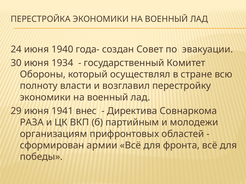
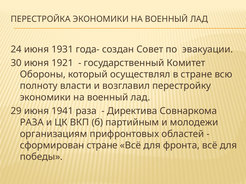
1940: 1940 -> 1931
1934: 1934 -> 1921
1941 внес: внес -> раза
сформирован армии: армии -> стране
